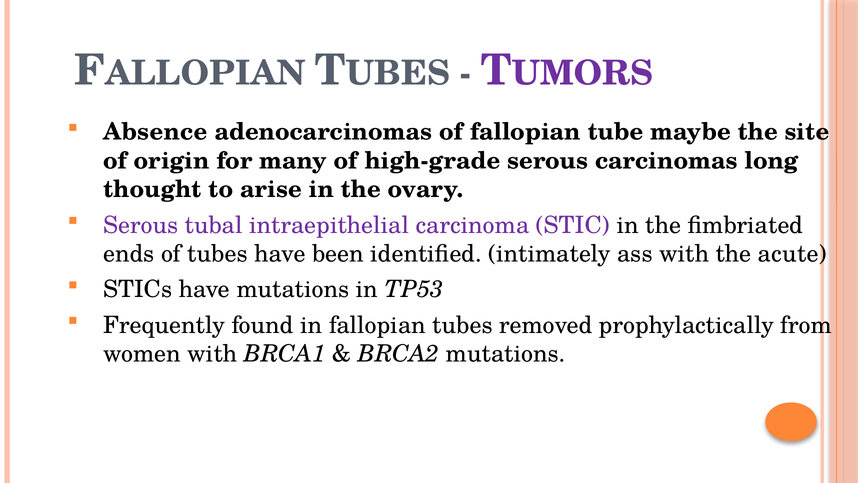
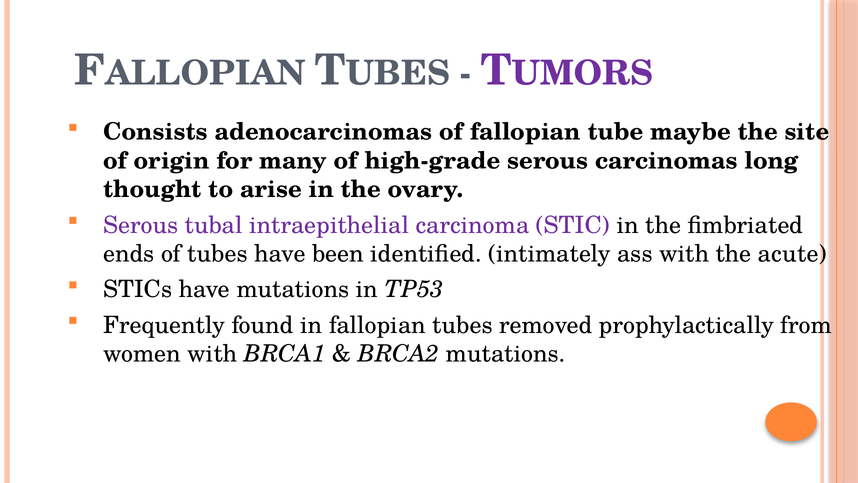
Absence: Absence -> Consists
